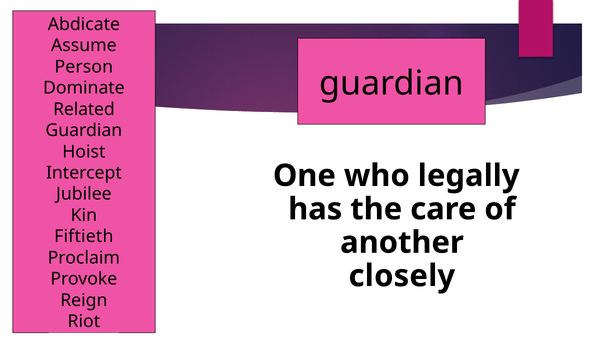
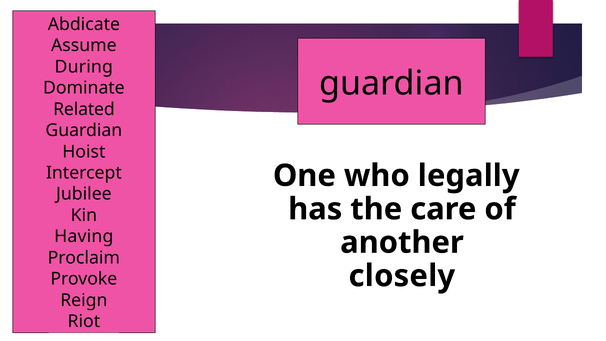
Person: Person -> During
Fiftieth: Fiftieth -> Having
